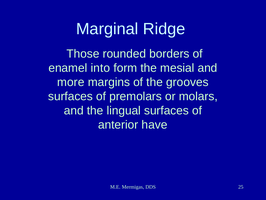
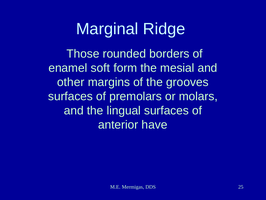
into: into -> soft
more: more -> other
